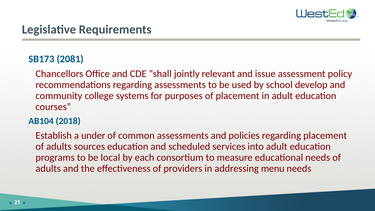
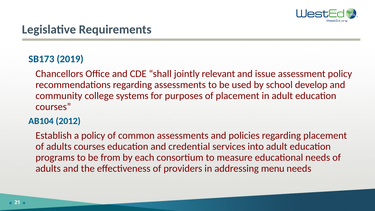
2081: 2081 -> 2019
2018: 2018 -> 2012
a under: under -> policy
adults sources: sources -> courses
scheduled: scheduled -> credential
local: local -> from
